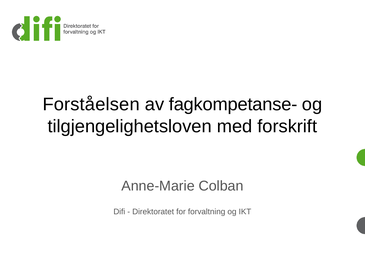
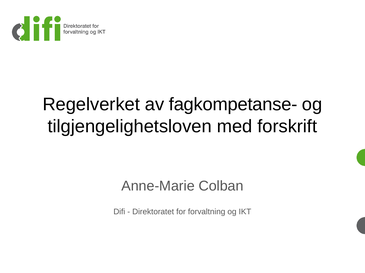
Forståelsen: Forståelsen -> Regelverket
